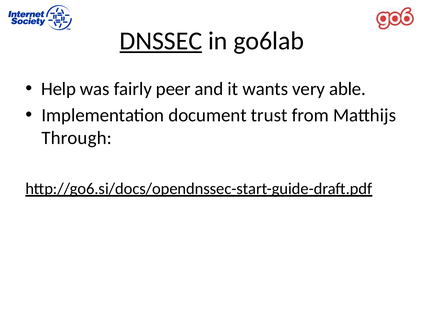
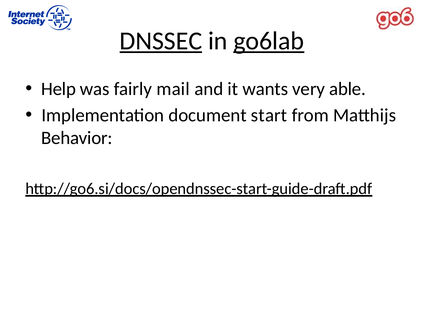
go6lab underline: none -> present
peer: peer -> mail
trust: trust -> start
Through: Through -> Behavior
